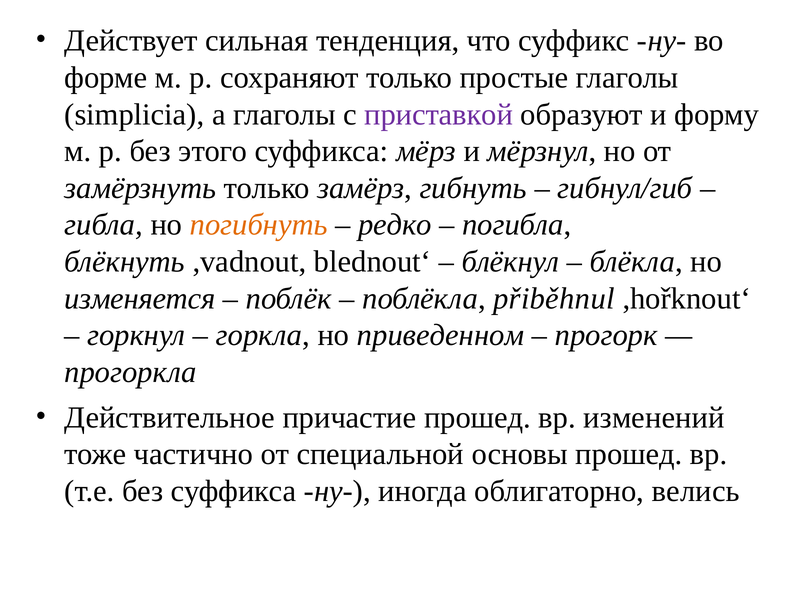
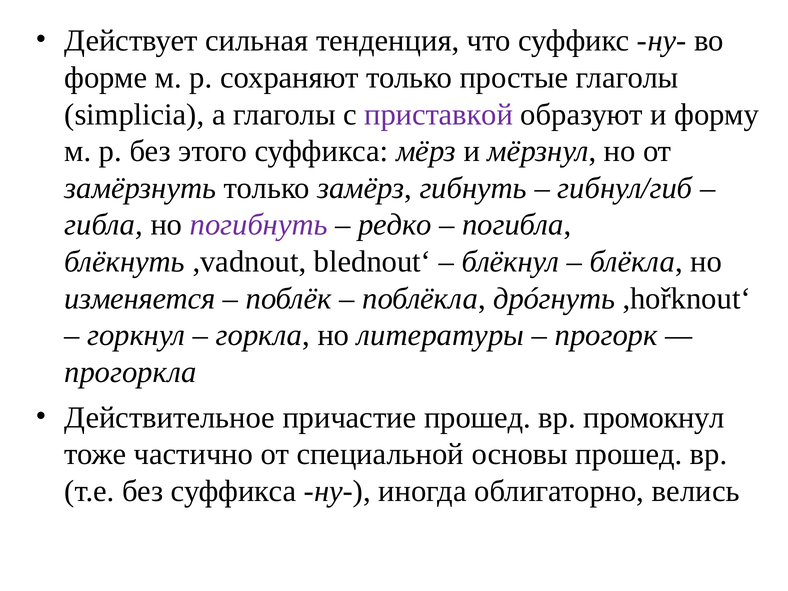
погибнуть colour: orange -> purple
přiběhnul: přiběhnul -> дрóгнуть
приведенном: приведенном -> литературы
изменений: изменений -> промокнул
